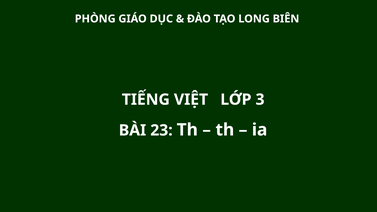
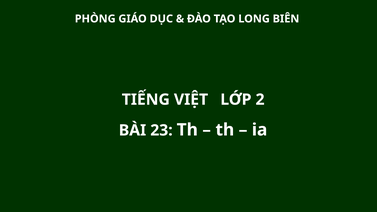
3: 3 -> 2
